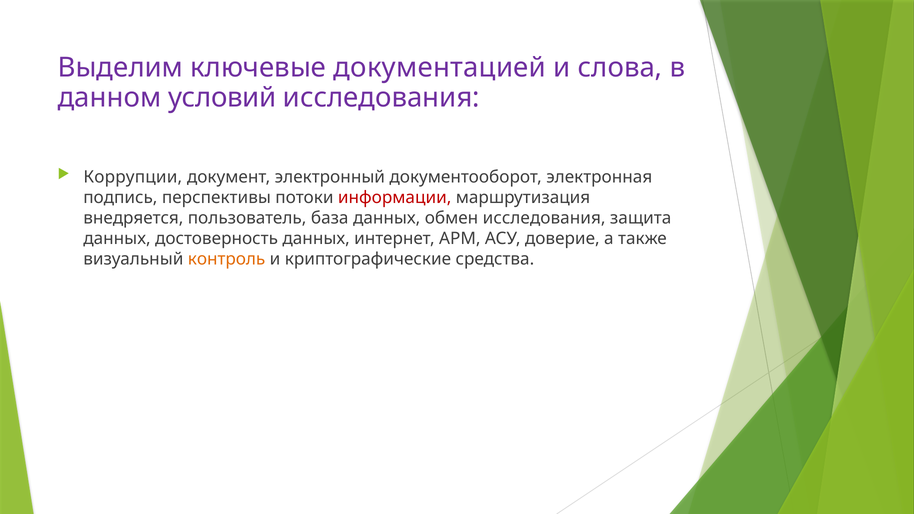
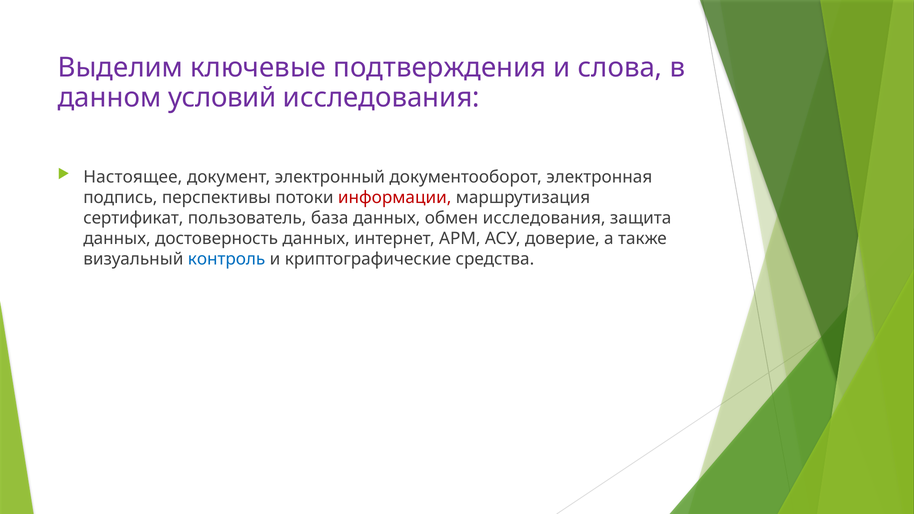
документацией: документацией -> подтверждения
Коррупции: Коррупции -> Настоящее
внедряется: внедряется -> сертификат
контроль colour: orange -> blue
